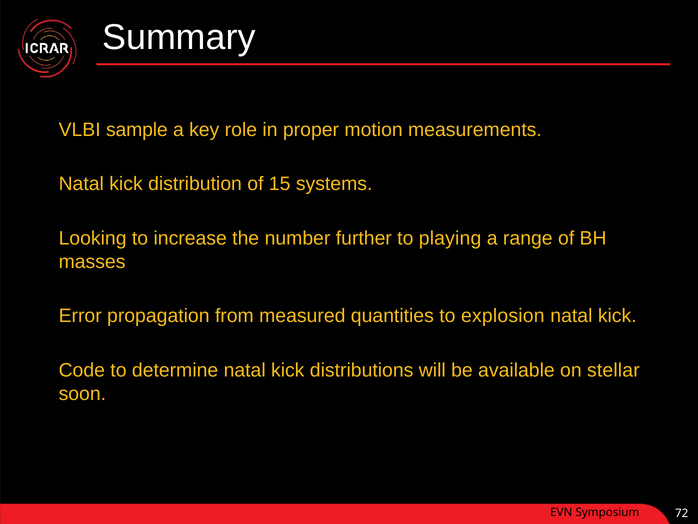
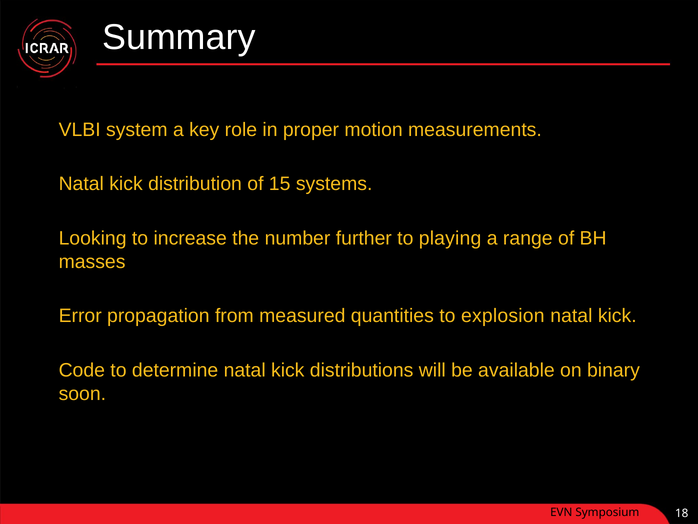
sample: sample -> system
stellar: stellar -> binary
72: 72 -> 18
